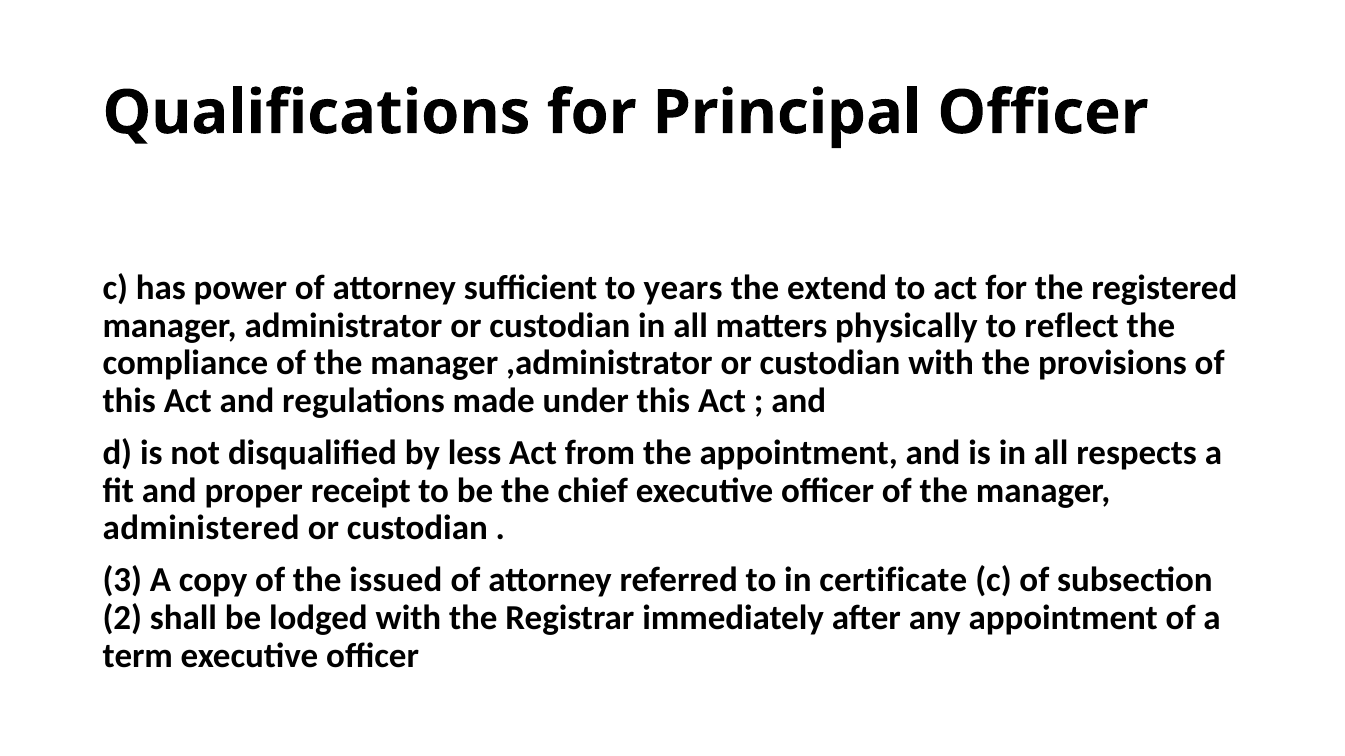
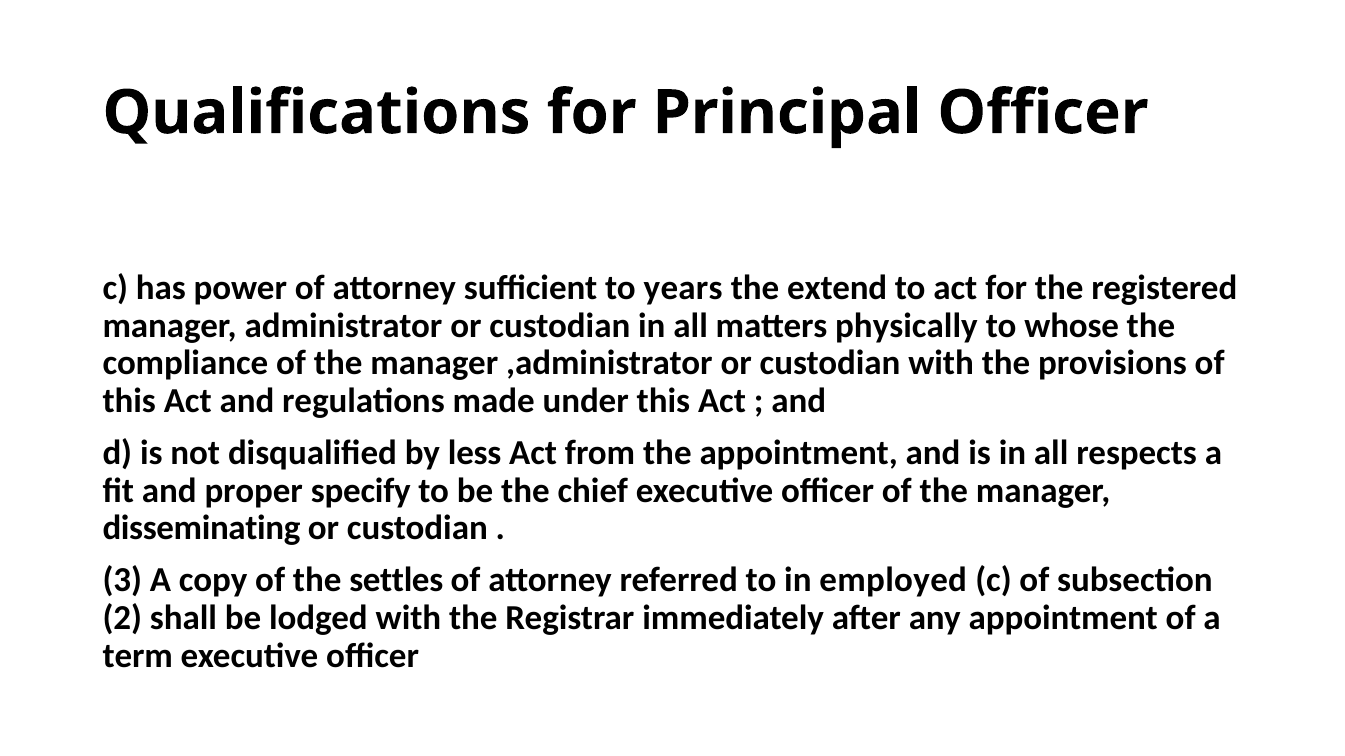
reflect: reflect -> whose
receipt: receipt -> specify
administered: administered -> disseminating
issued: issued -> settles
certificate: certificate -> employed
